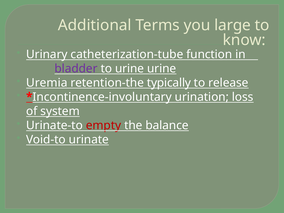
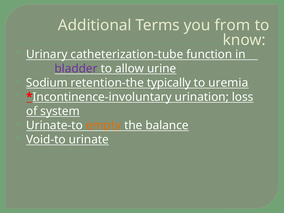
large: large -> from
to urine: urine -> allow
Uremia: Uremia -> Sodium
release: release -> uremia
empty colour: red -> orange
